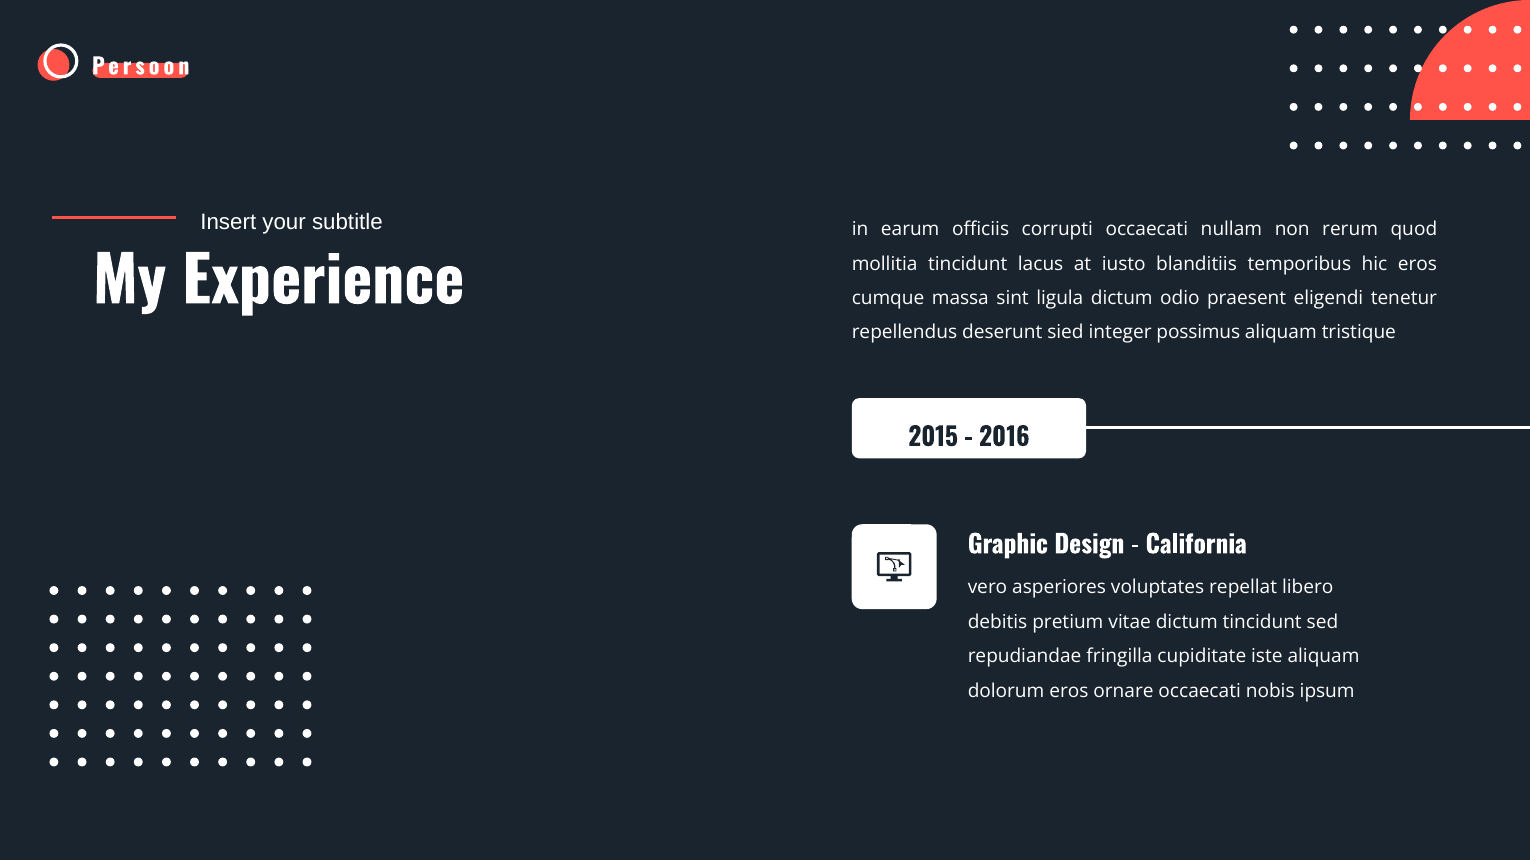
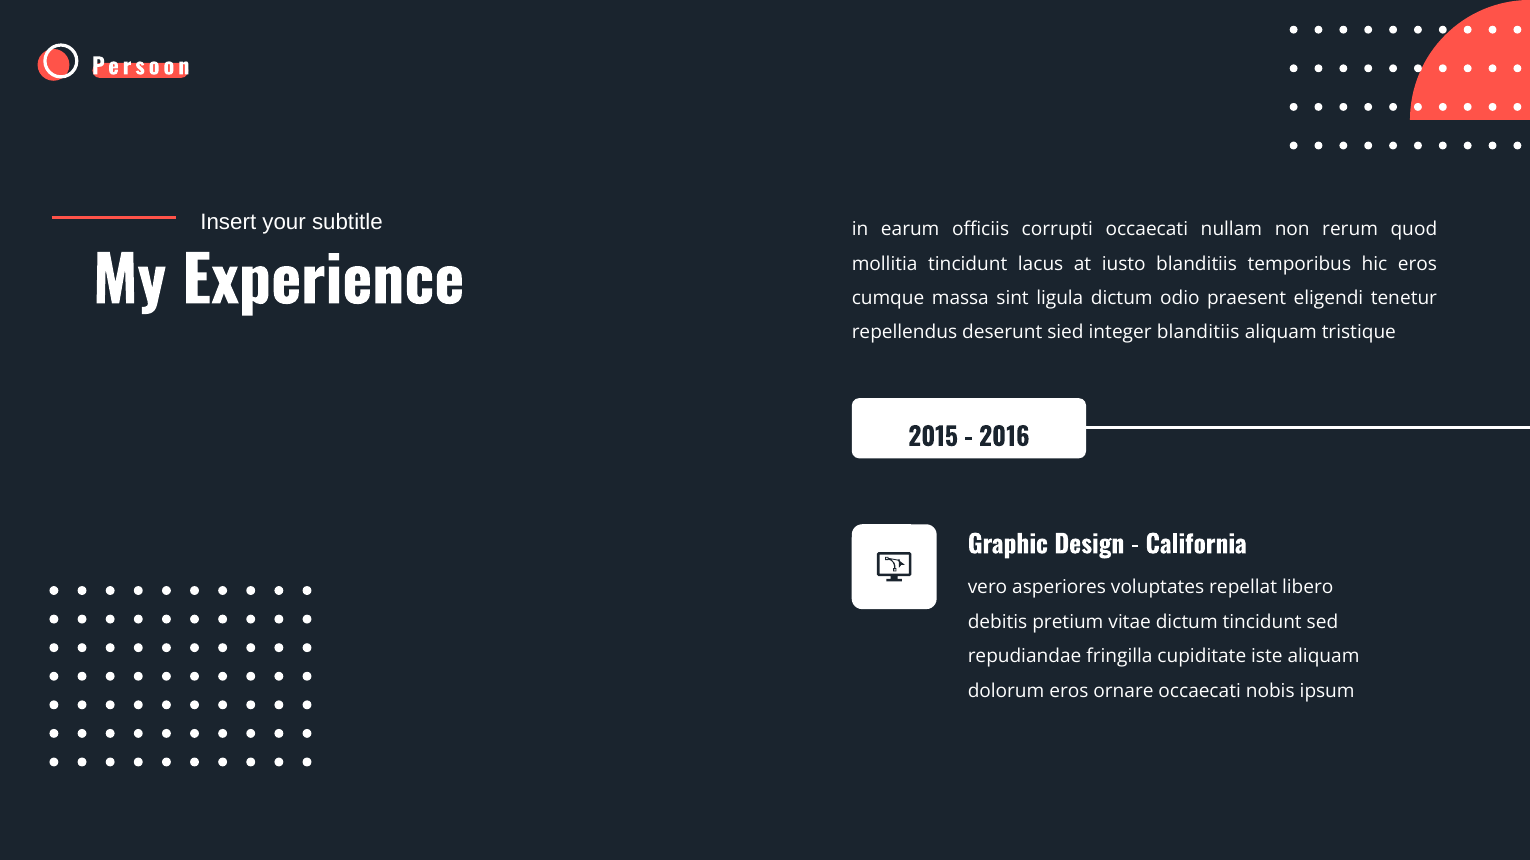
integer possimus: possimus -> blanditiis
